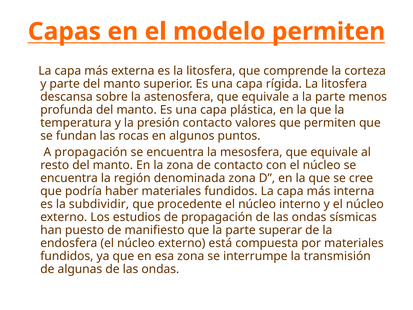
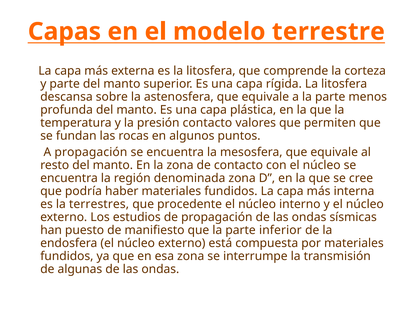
modelo permiten: permiten -> terrestre
subdividir: subdividir -> terrestres
superar: superar -> inferior
